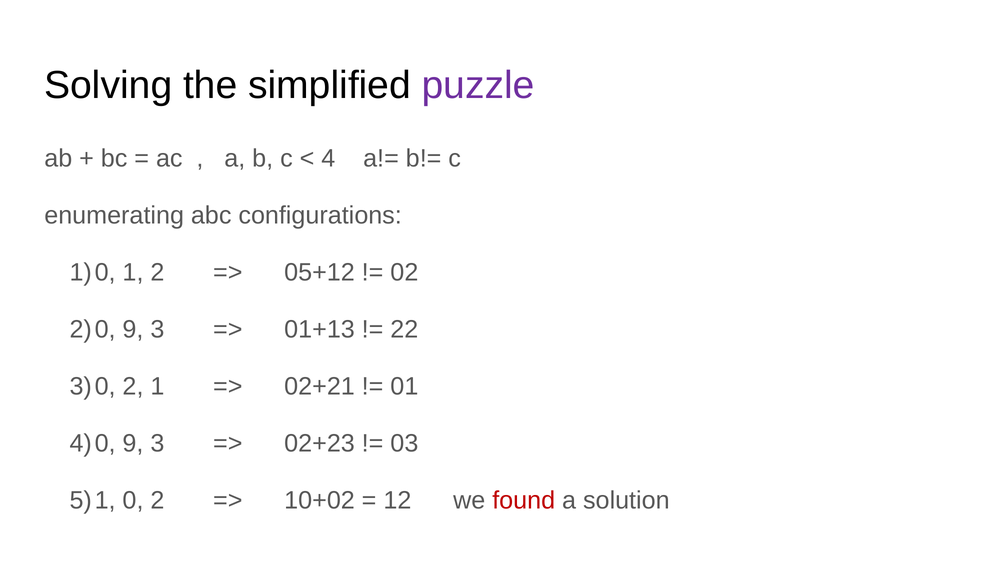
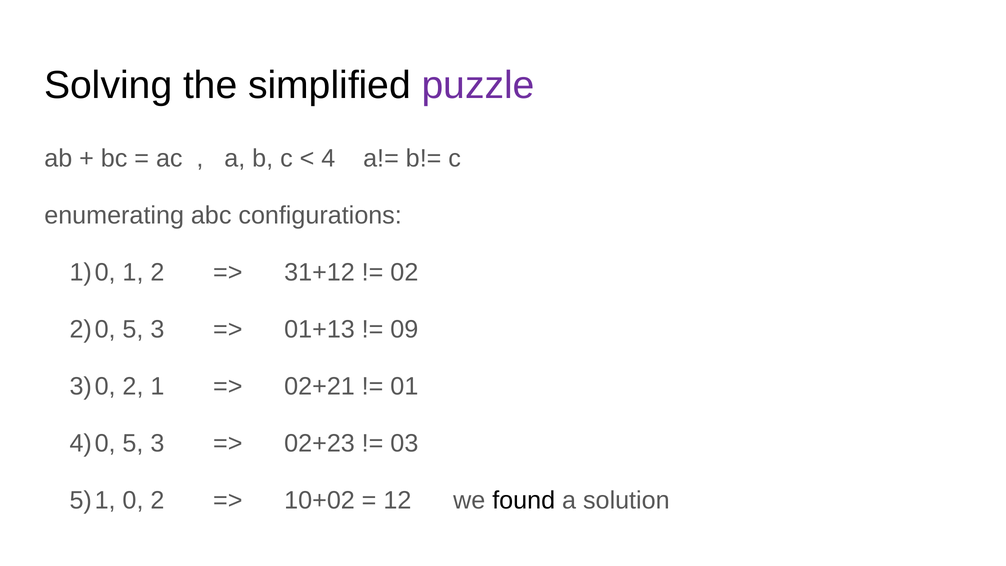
05+12: 05+12 -> 31+12
9 at (133, 329): 9 -> 5
22: 22 -> 09
9 at (133, 443): 9 -> 5
found colour: red -> black
